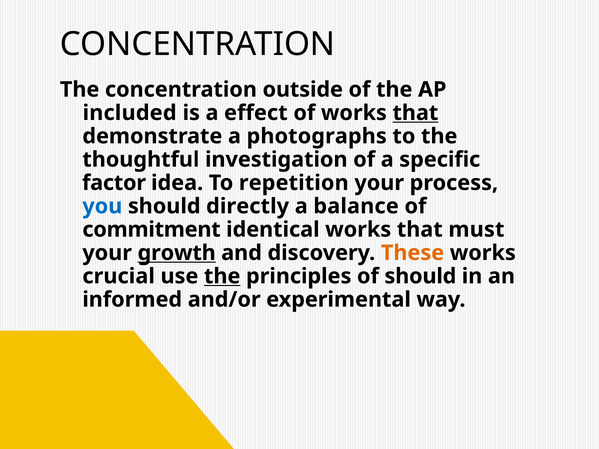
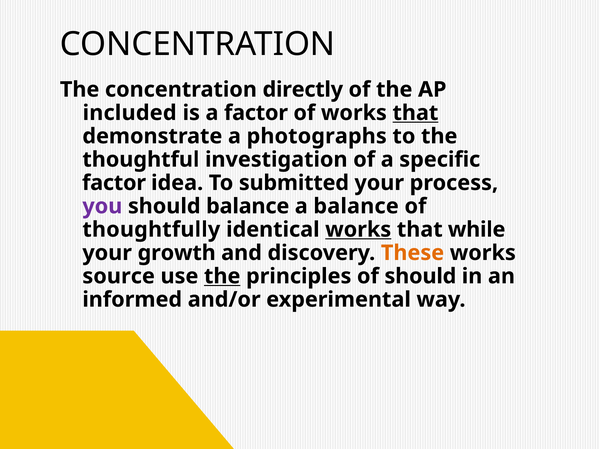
outside: outside -> directly
a effect: effect -> factor
repetition: repetition -> submitted
you colour: blue -> purple
should directly: directly -> balance
commitment: commitment -> thoughtfully
works at (358, 230) underline: none -> present
must: must -> while
growth underline: present -> none
crucial: crucial -> source
